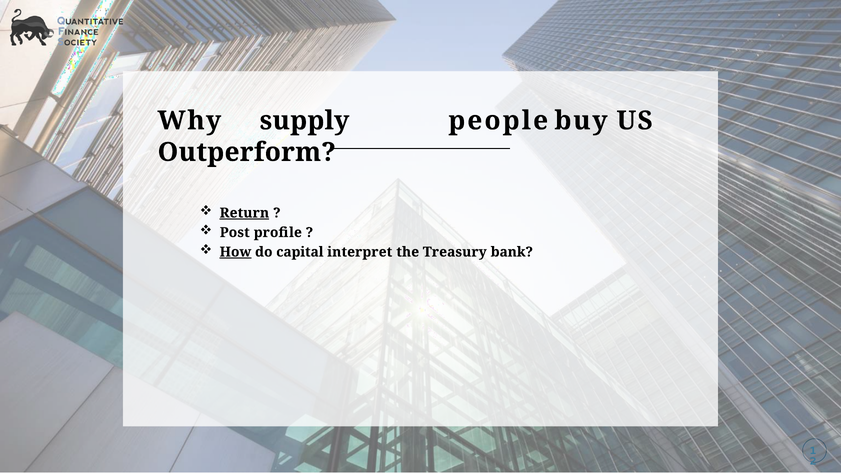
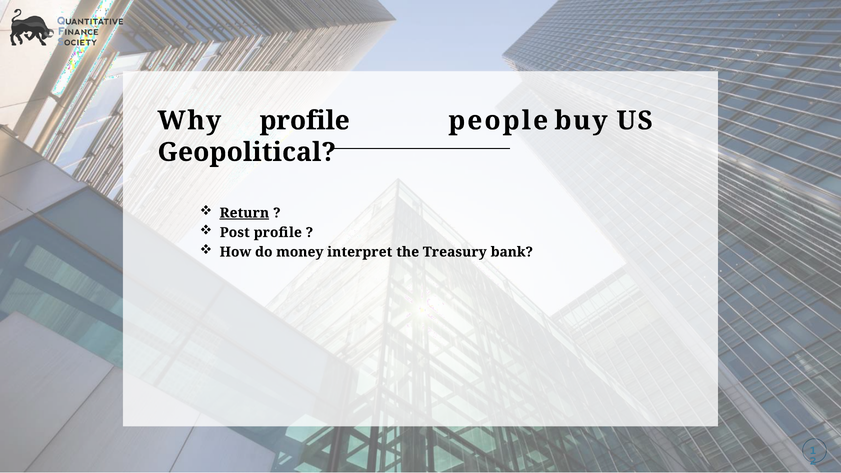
Why supply: supply -> profile
Outperform: Outperform -> Geopolitical
How underline: present -> none
capital: capital -> money
